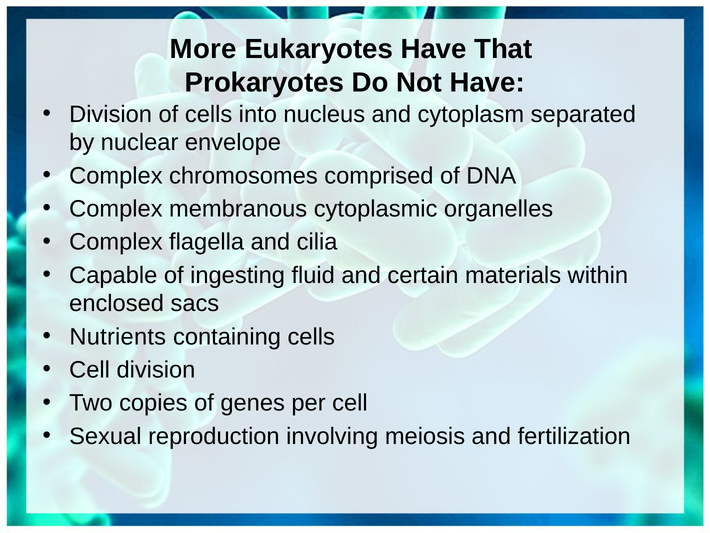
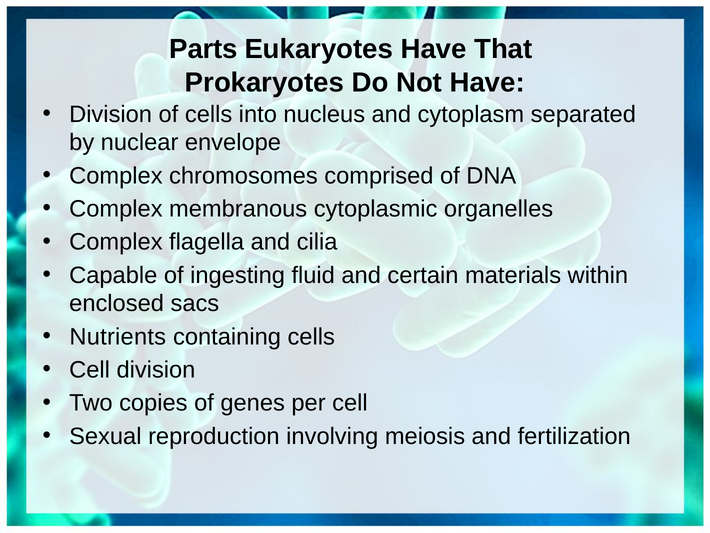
More: More -> Parts
